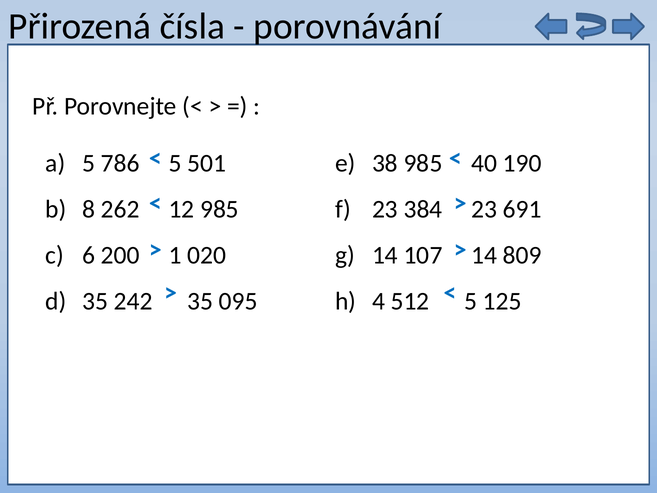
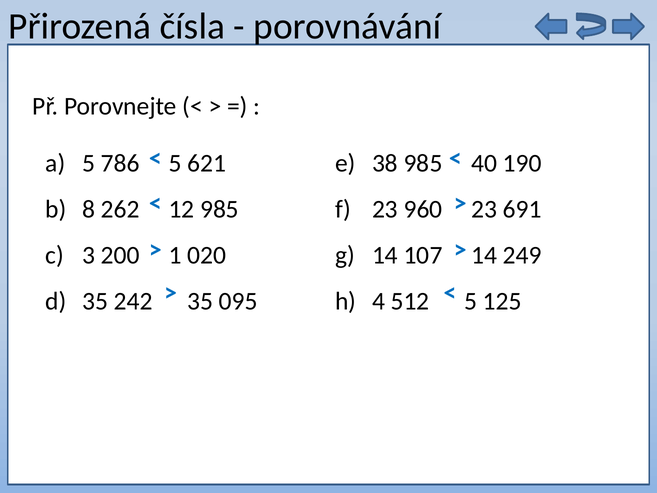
501: 501 -> 621
384: 384 -> 960
6: 6 -> 3
809: 809 -> 249
